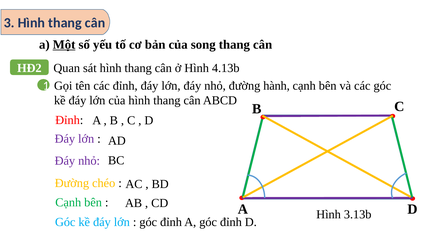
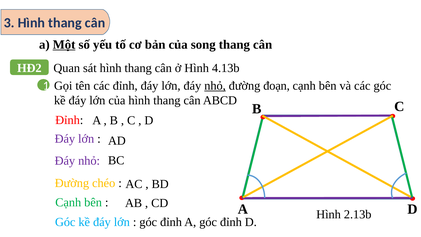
nhỏ at (215, 86) underline: none -> present
hành: hành -> đoạn
3.13b: 3.13b -> 2.13b
